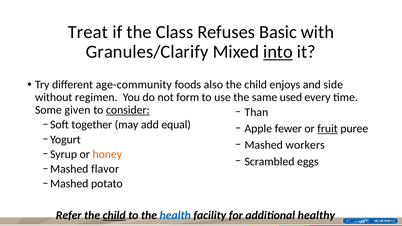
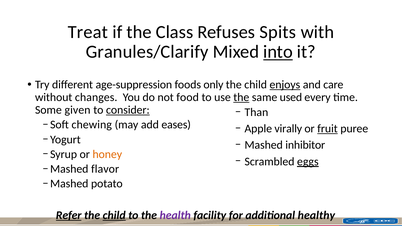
Basic: Basic -> Spits
age-community: age-community -> age-suppression
also: also -> only
enjoys underline: none -> present
side: side -> care
regimen: regimen -> changes
form: form -> food
the at (241, 97) underline: none -> present
together: together -> chewing
equal: equal -> eases
fewer: fewer -> virally
workers: workers -> inhibitor
eggs underline: none -> present
Refer underline: none -> present
health colour: blue -> purple
